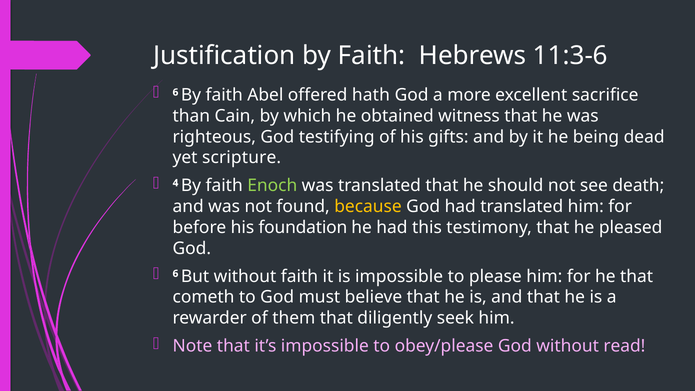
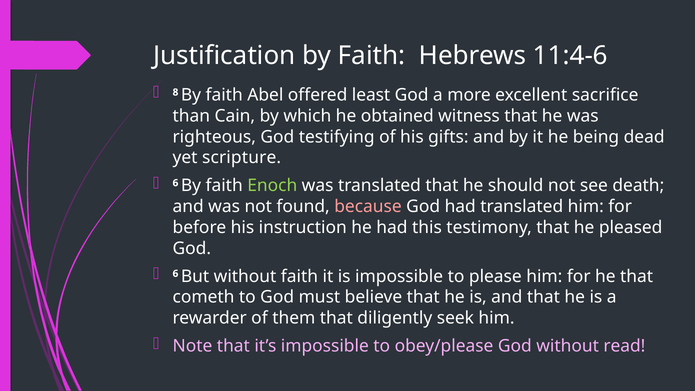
11:3-6: 11:3-6 -> 11:4-6
6 at (175, 92): 6 -> 8
hath: hath -> least
4 at (175, 183): 4 -> 6
because colour: yellow -> pink
foundation: foundation -> instruction
